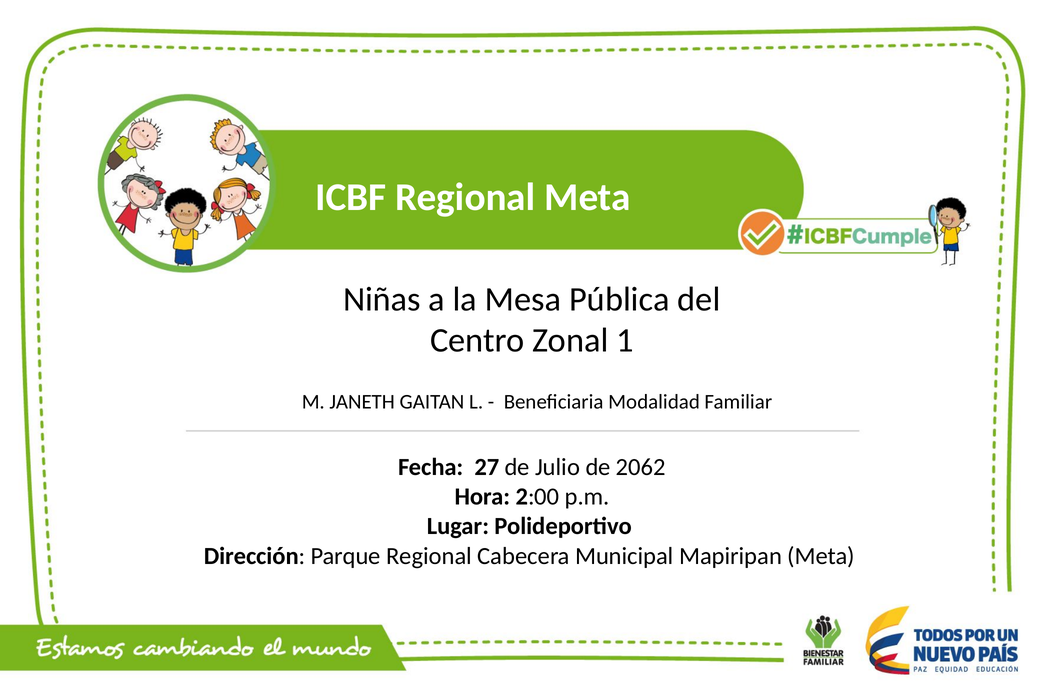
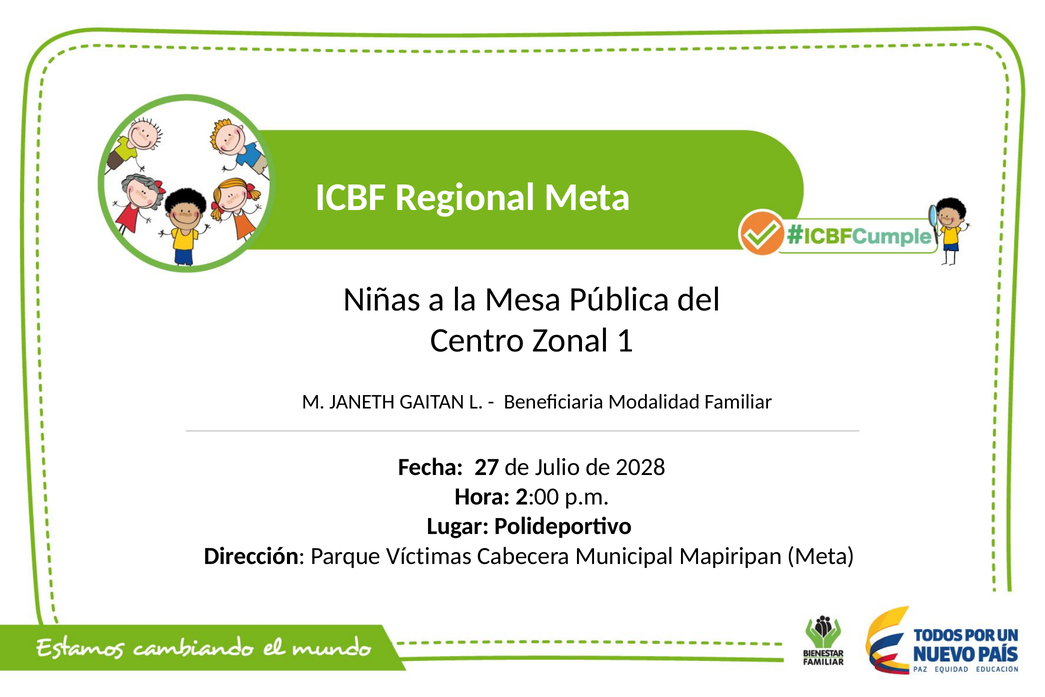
2062: 2062 -> 2028
Parque Regional: Regional -> Víctimas
